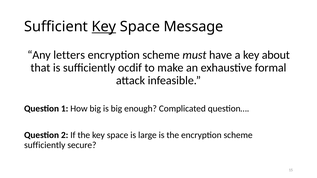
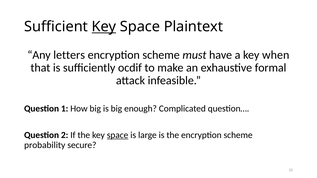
Message: Message -> Plaintext
about: about -> when
space at (118, 135) underline: none -> present
sufficiently at (45, 145): sufficiently -> probability
